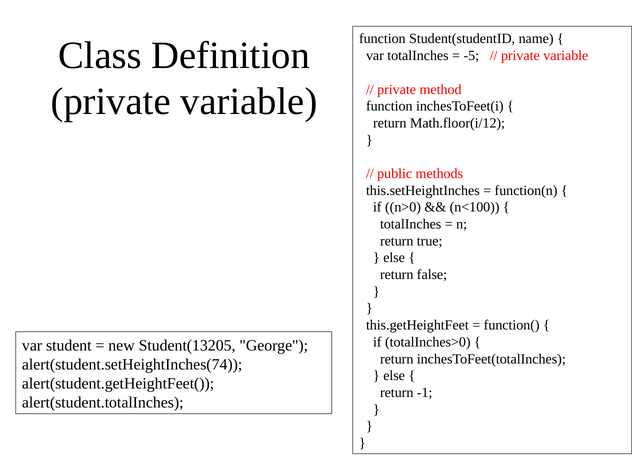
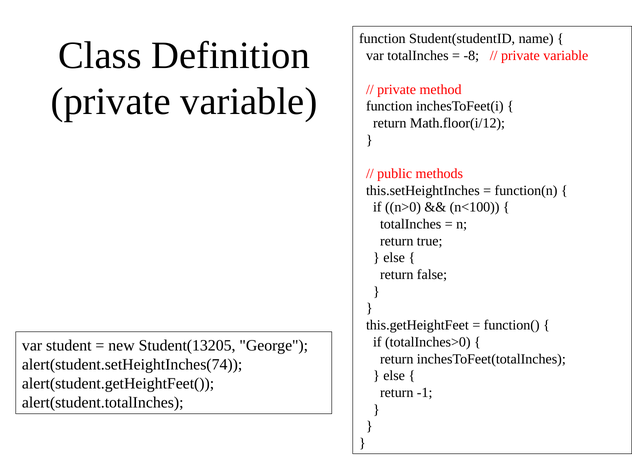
-5: -5 -> -8
